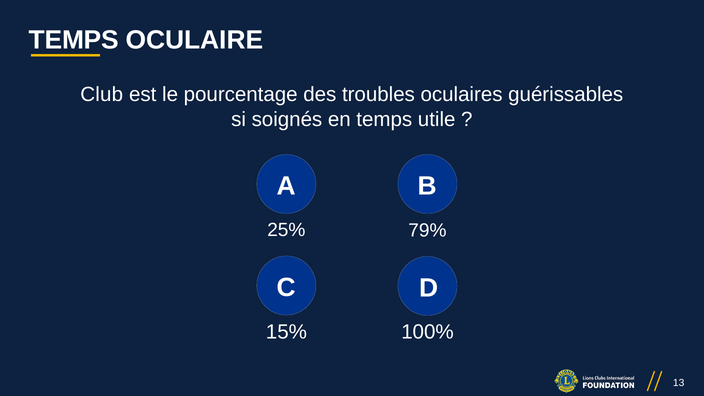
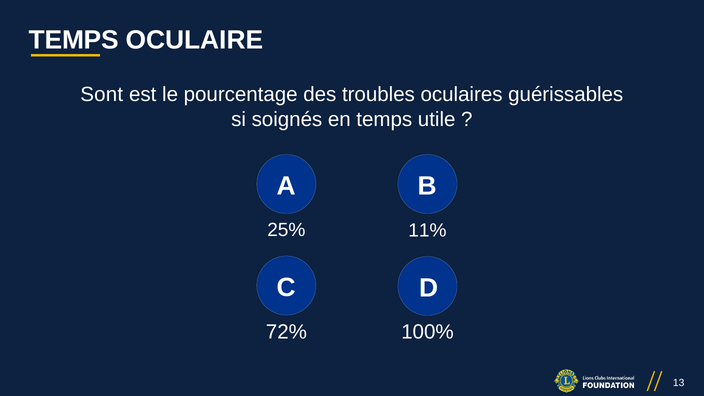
Club: Club -> Sont
79%: 79% -> 11%
15%: 15% -> 72%
